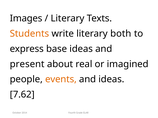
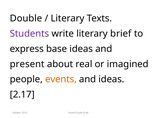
Images: Images -> Double
Students colour: orange -> purple
both: both -> brief
7.62: 7.62 -> 2.17
